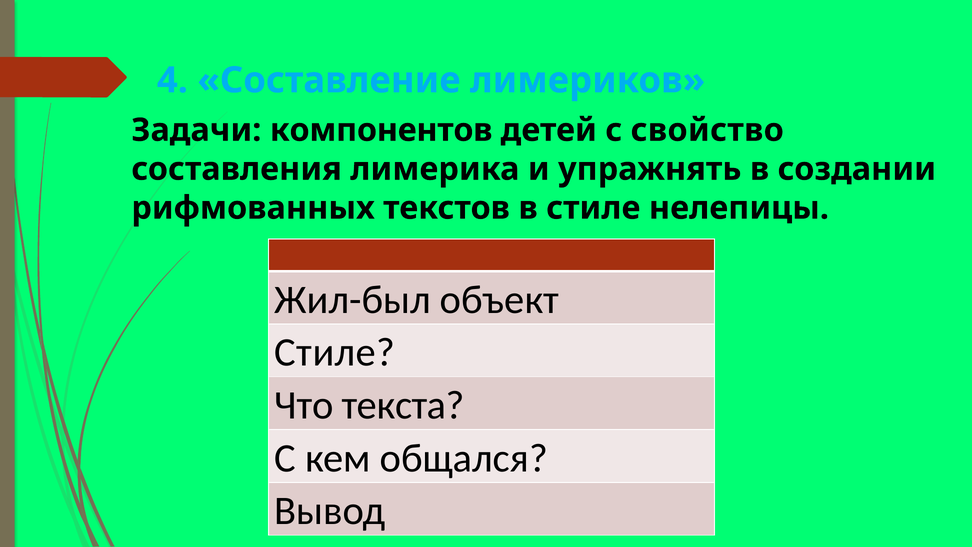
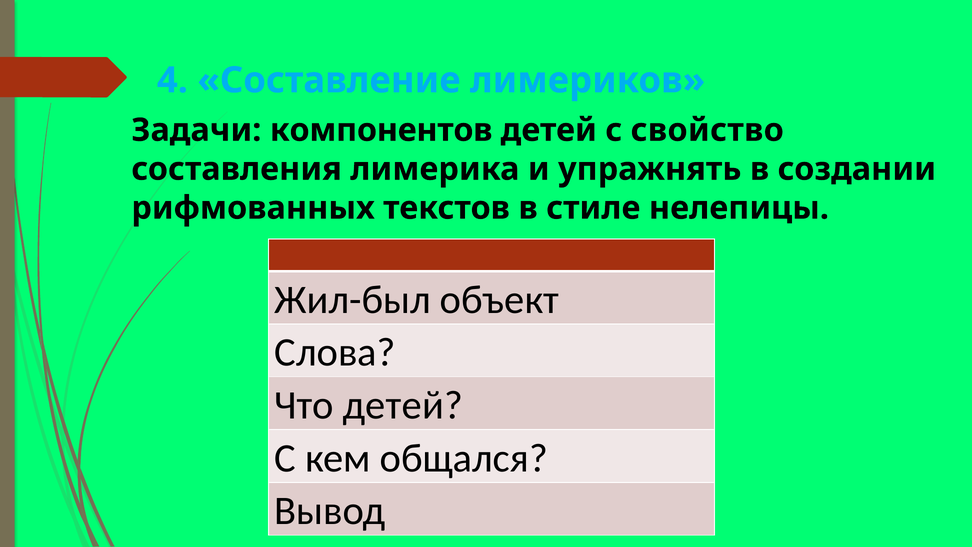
Стиле at (335, 352): Стиле -> Слова
Что текста: текста -> детей
